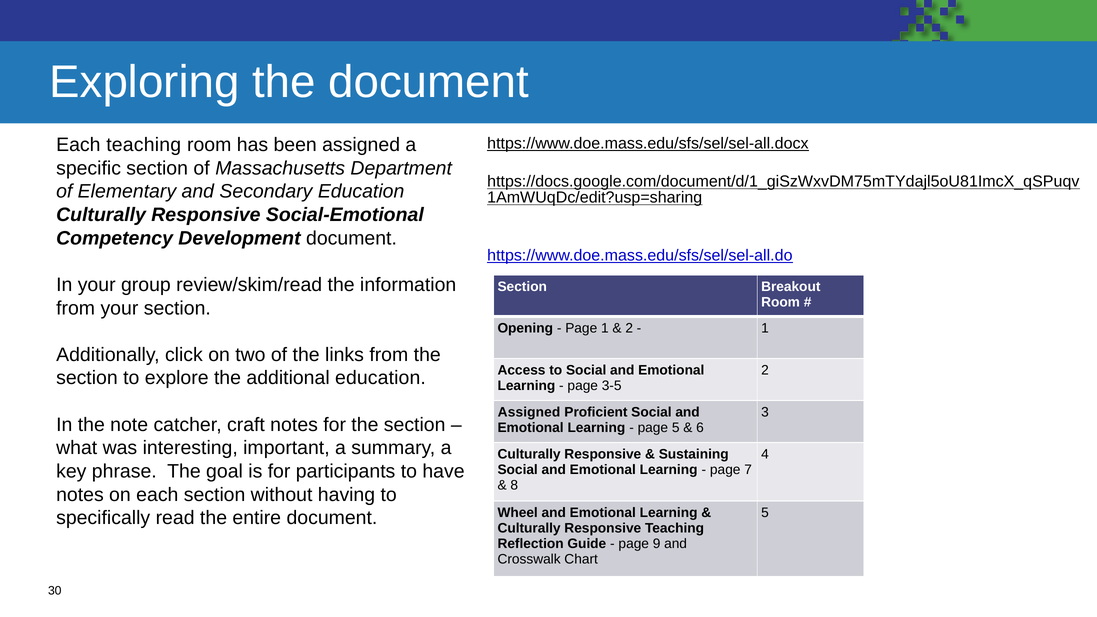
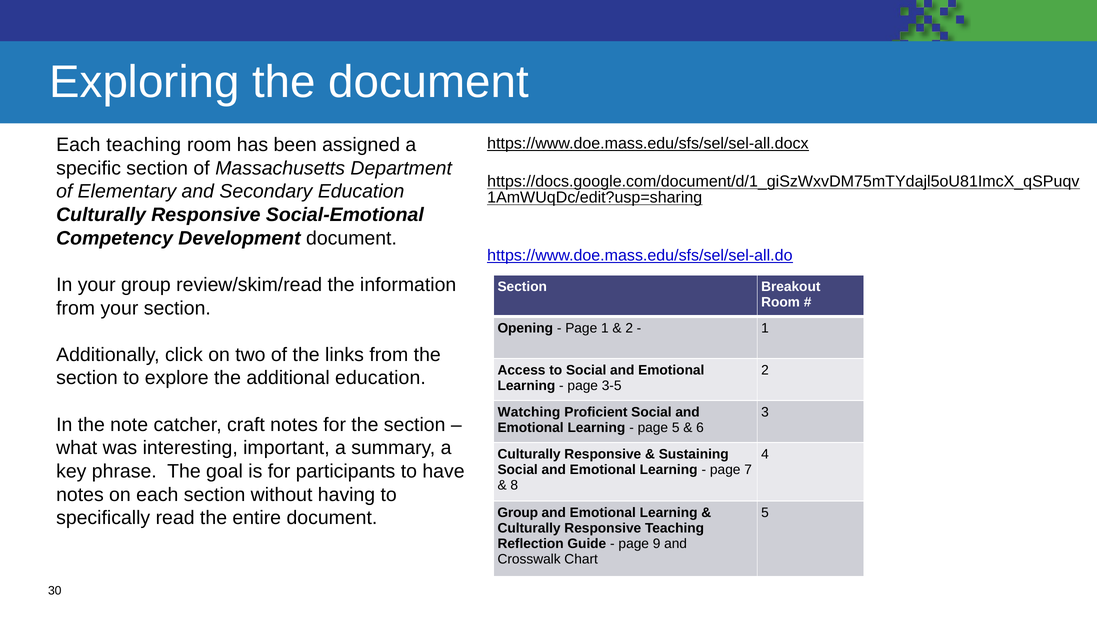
Assigned at (529, 412): Assigned -> Watching
Wheel at (518, 513): Wheel -> Group
